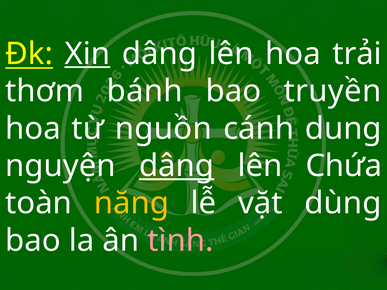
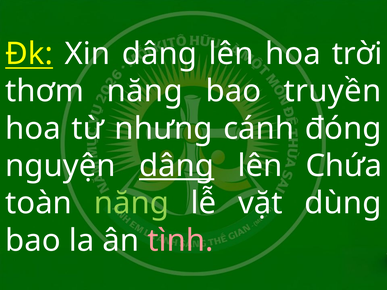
Xin underline: present -> none
trải: trải -> trời
thơm bánh: bánh -> năng
nguồn: nguồn -> nhưng
dung: dung -> đóng
năng at (131, 204) colour: yellow -> light green
